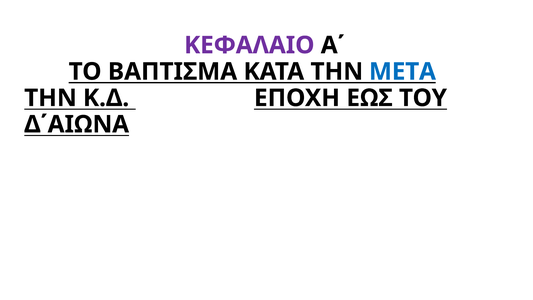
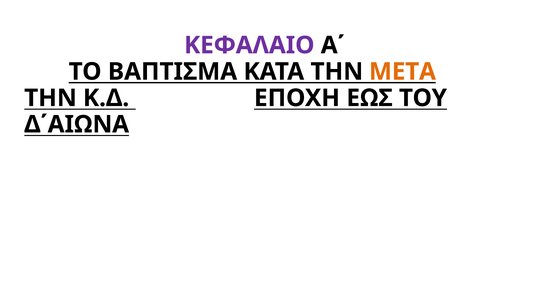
ΜΕΤΑ colour: blue -> orange
